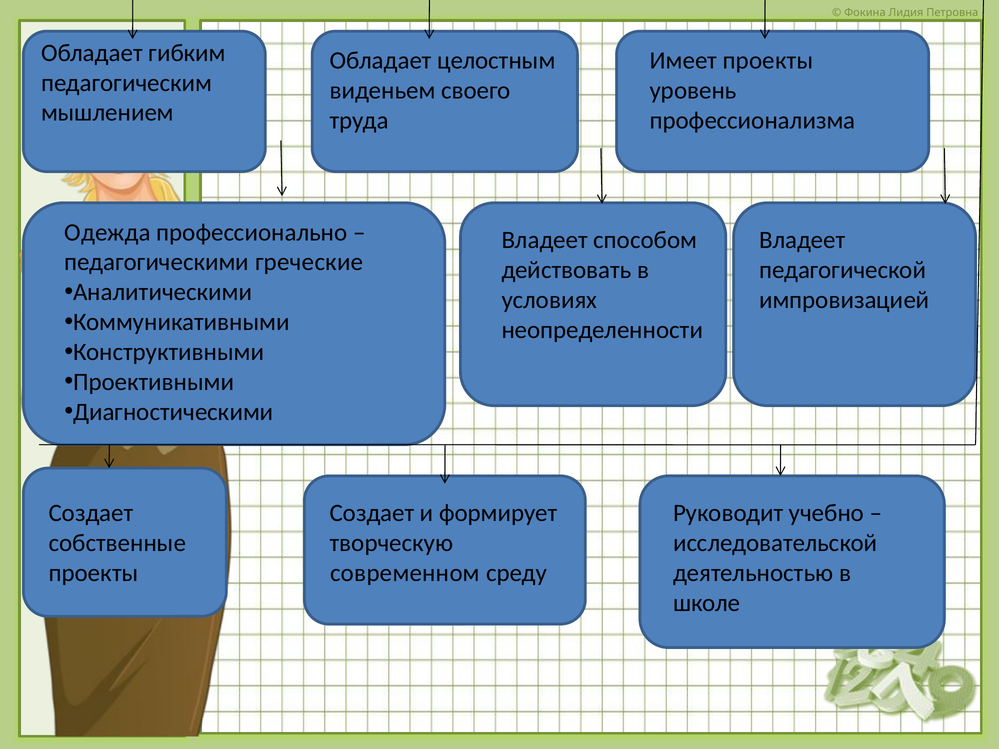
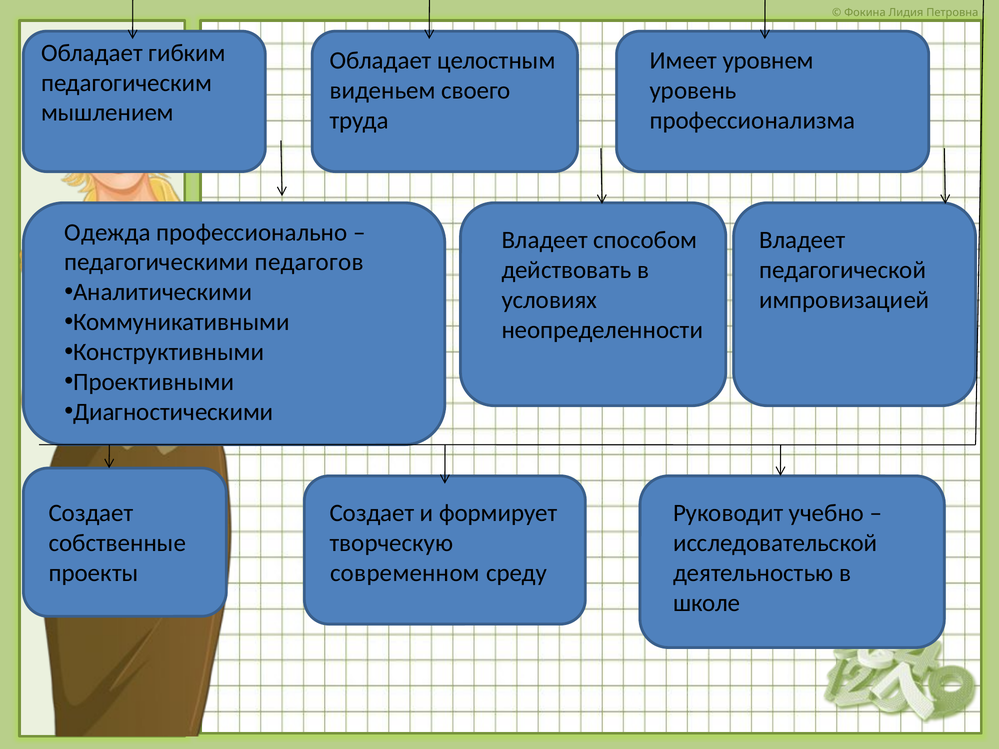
Имеет проекты: проекты -> уровнем
греческие: греческие -> педагогов
